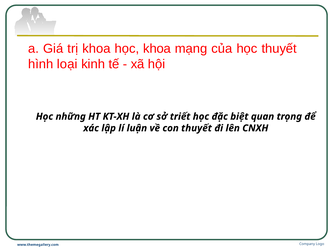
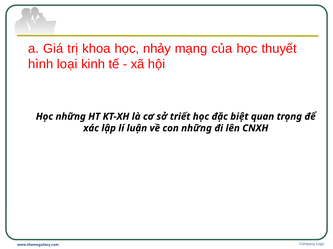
học khoa: khoa -> nhảy
con thuyết: thuyết -> những
